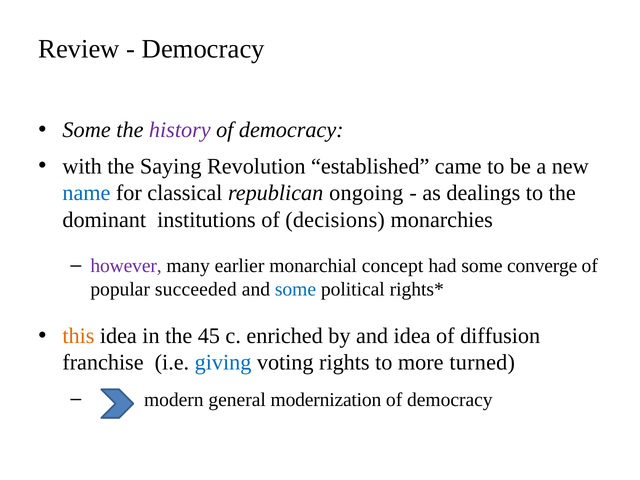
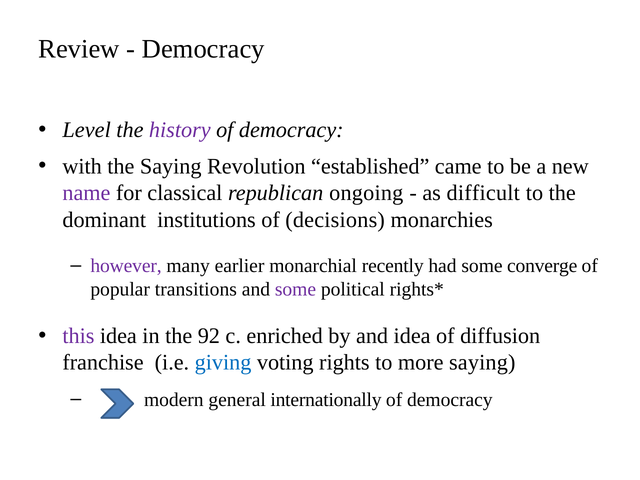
Some at (87, 130): Some -> Level
name colour: blue -> purple
dealings: dealings -> difficult
concept: concept -> recently
succeeded: succeeded -> transitions
some at (295, 289) colour: blue -> purple
this colour: orange -> purple
45: 45 -> 92
more turned: turned -> saying
modernization: modernization -> internationally
